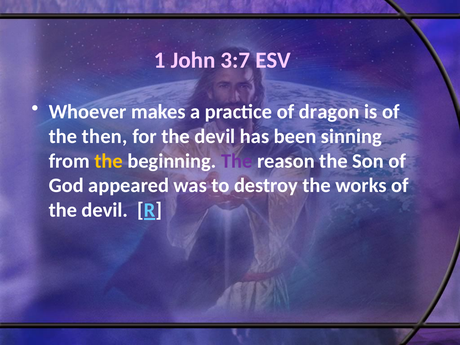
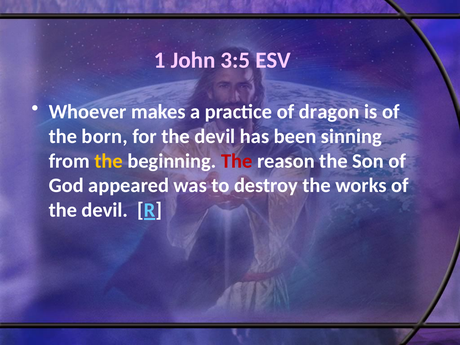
3:7: 3:7 -> 3:5
then: then -> born
The at (237, 161) colour: purple -> red
